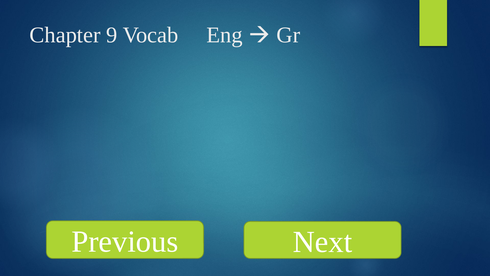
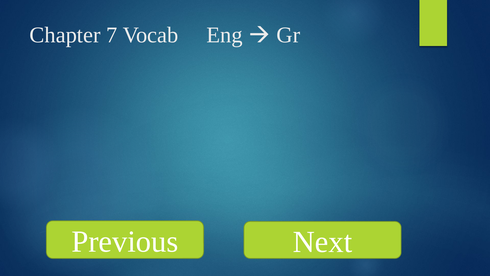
9: 9 -> 7
